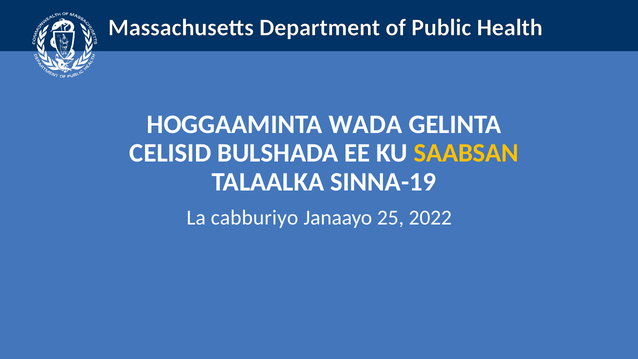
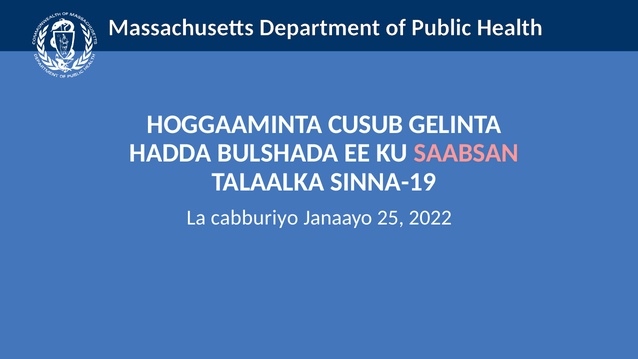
WADA: WADA -> CUSUB
CELISID: CELISID -> HADDA
SAABSAN colour: yellow -> pink
